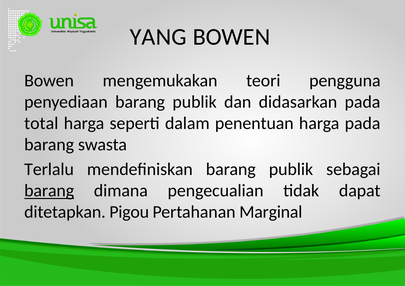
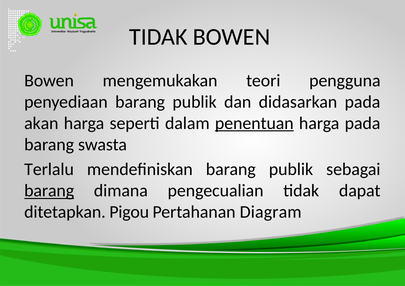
YANG at (158, 37): YANG -> TIDAK
total: total -> akan
penentuan underline: none -> present
Marginal: Marginal -> Diagram
